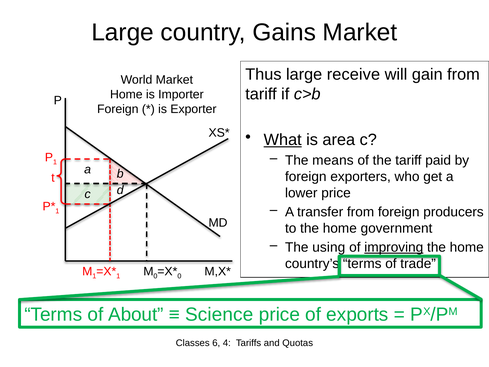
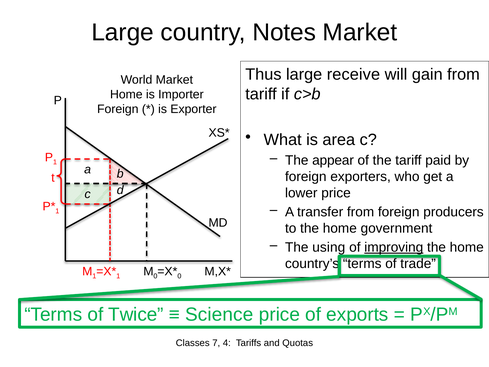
Gains: Gains -> Notes
What underline: present -> none
means: means -> appear
About: About -> Twice
6: 6 -> 7
